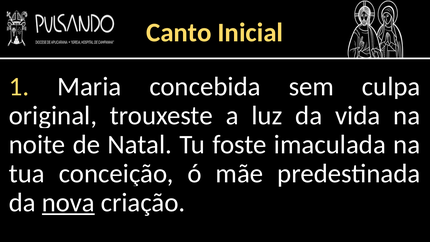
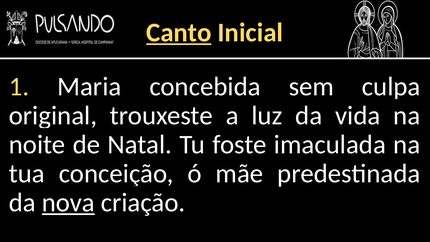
Canto underline: none -> present
